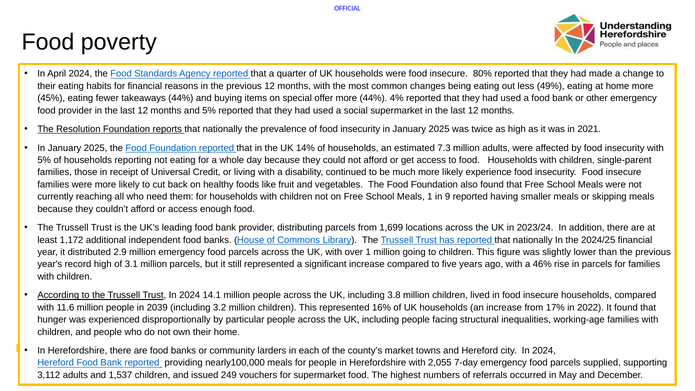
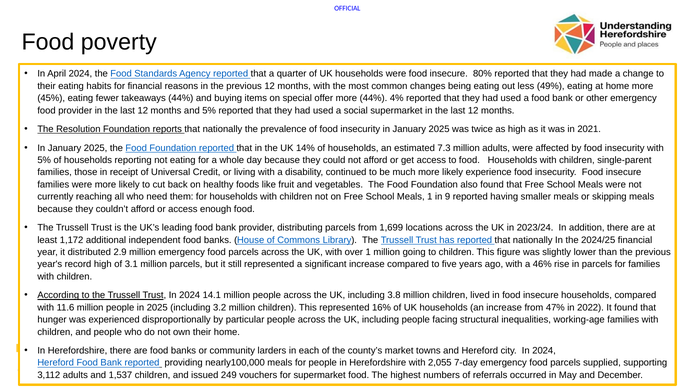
in 2039: 2039 -> 2025
17%: 17% -> 47%
